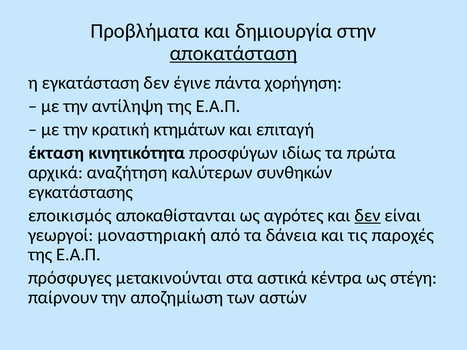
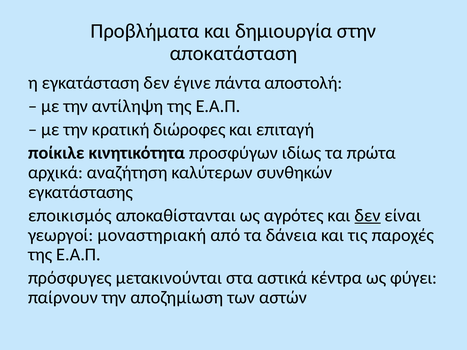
αποκατάσταση underline: present -> none
χορήγηση: χορήγηση -> αποστολή
κτημάτων: κτημάτων -> διώροφες
έκταση: έκταση -> ποίκιλε
στέγη: στέγη -> φύγει
